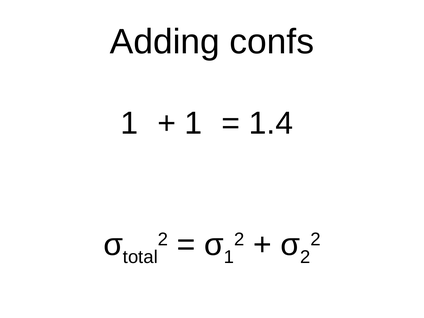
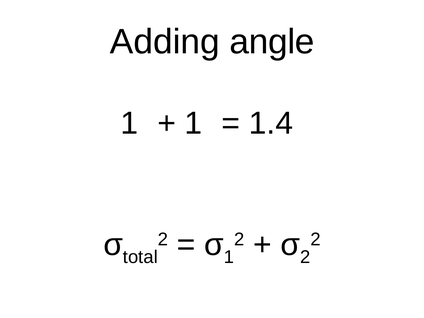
confs: confs -> angle
